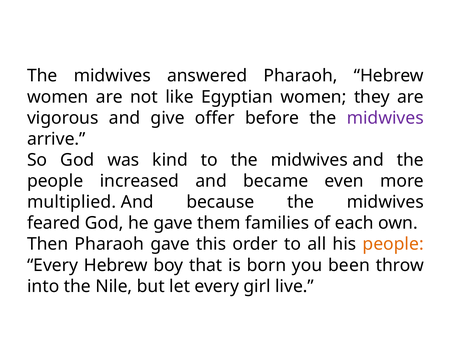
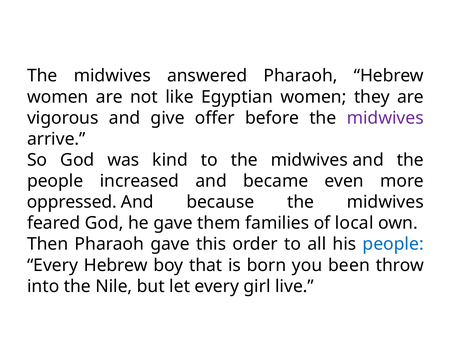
multiplied: multiplied -> oppressed
each: each -> local
people at (393, 244) colour: orange -> blue
